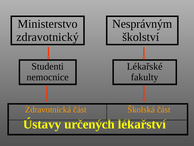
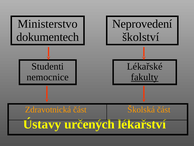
Nesprávným: Nesprávným -> Neprovedení
zdravotnický: zdravotnický -> dokumentech
fakulty underline: none -> present
